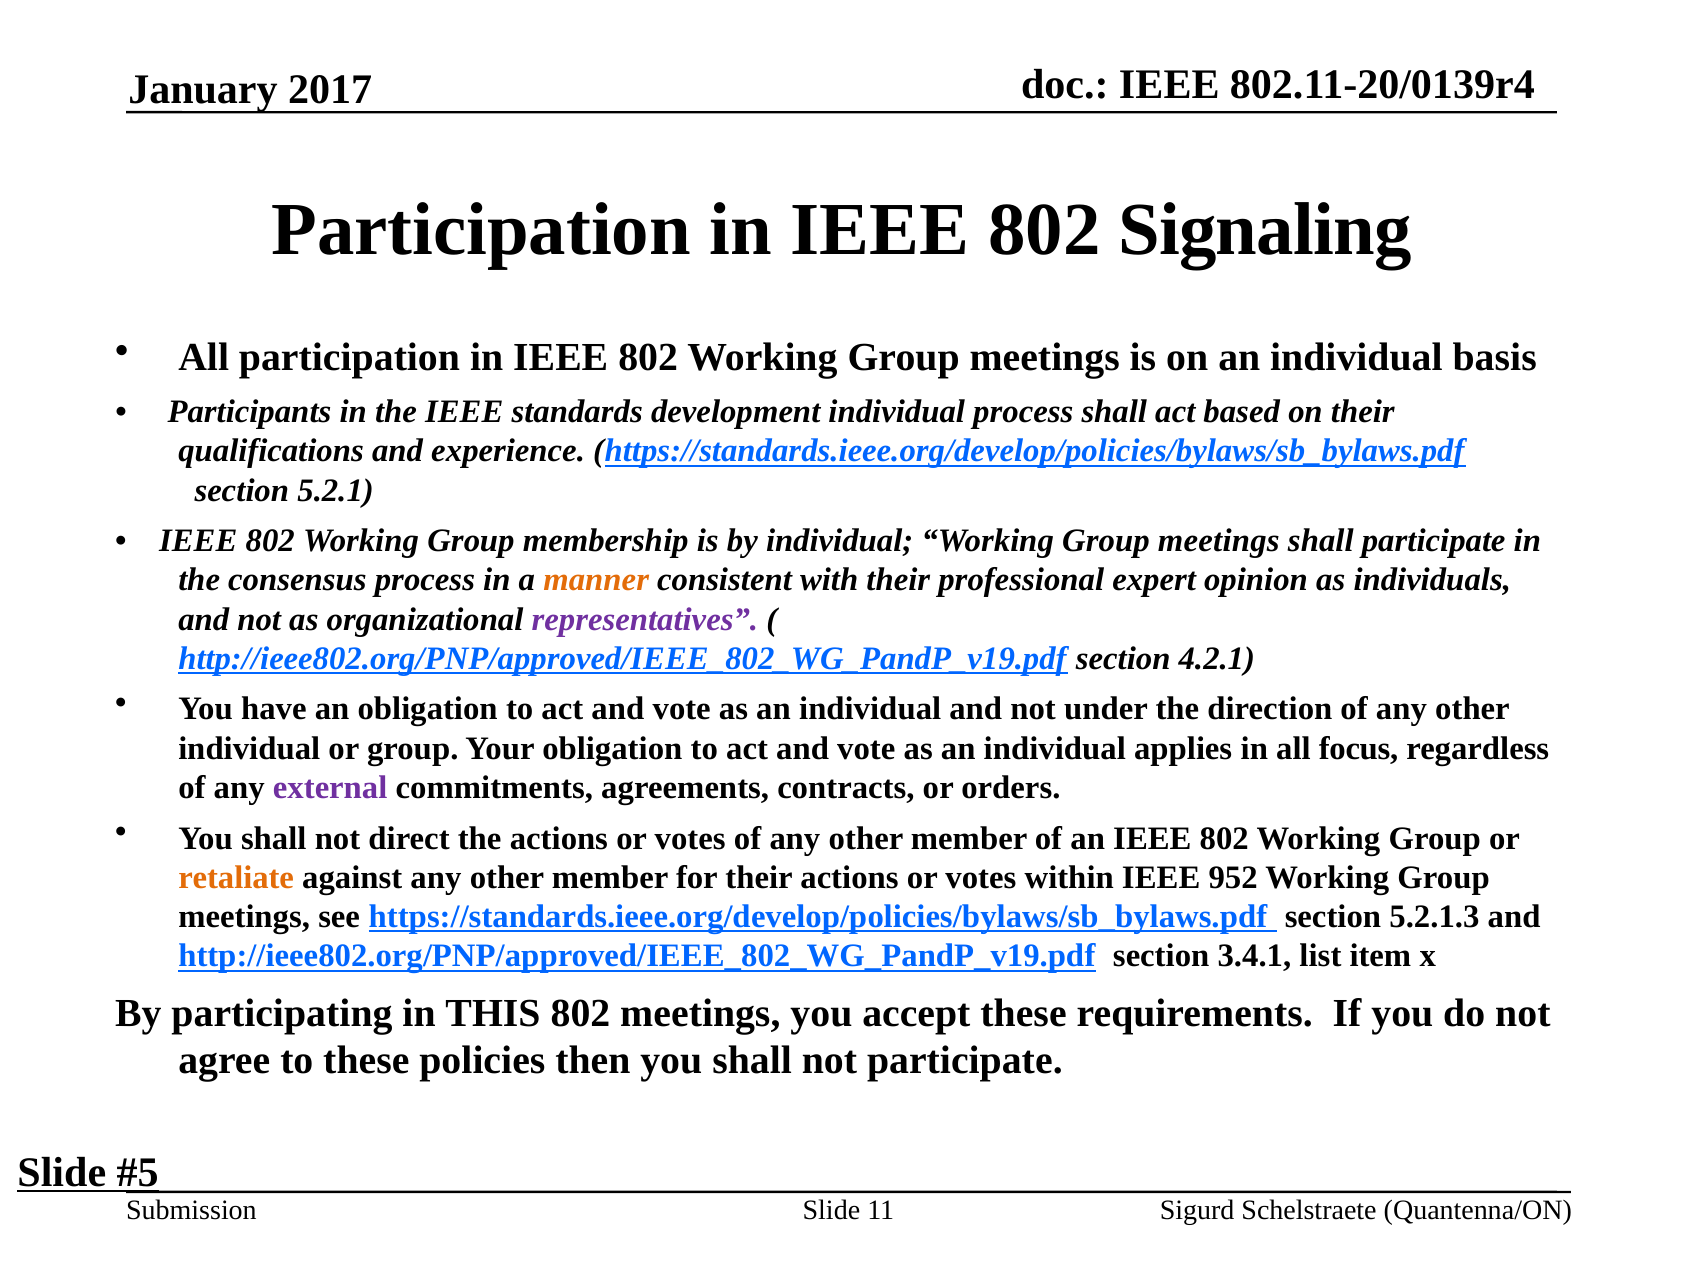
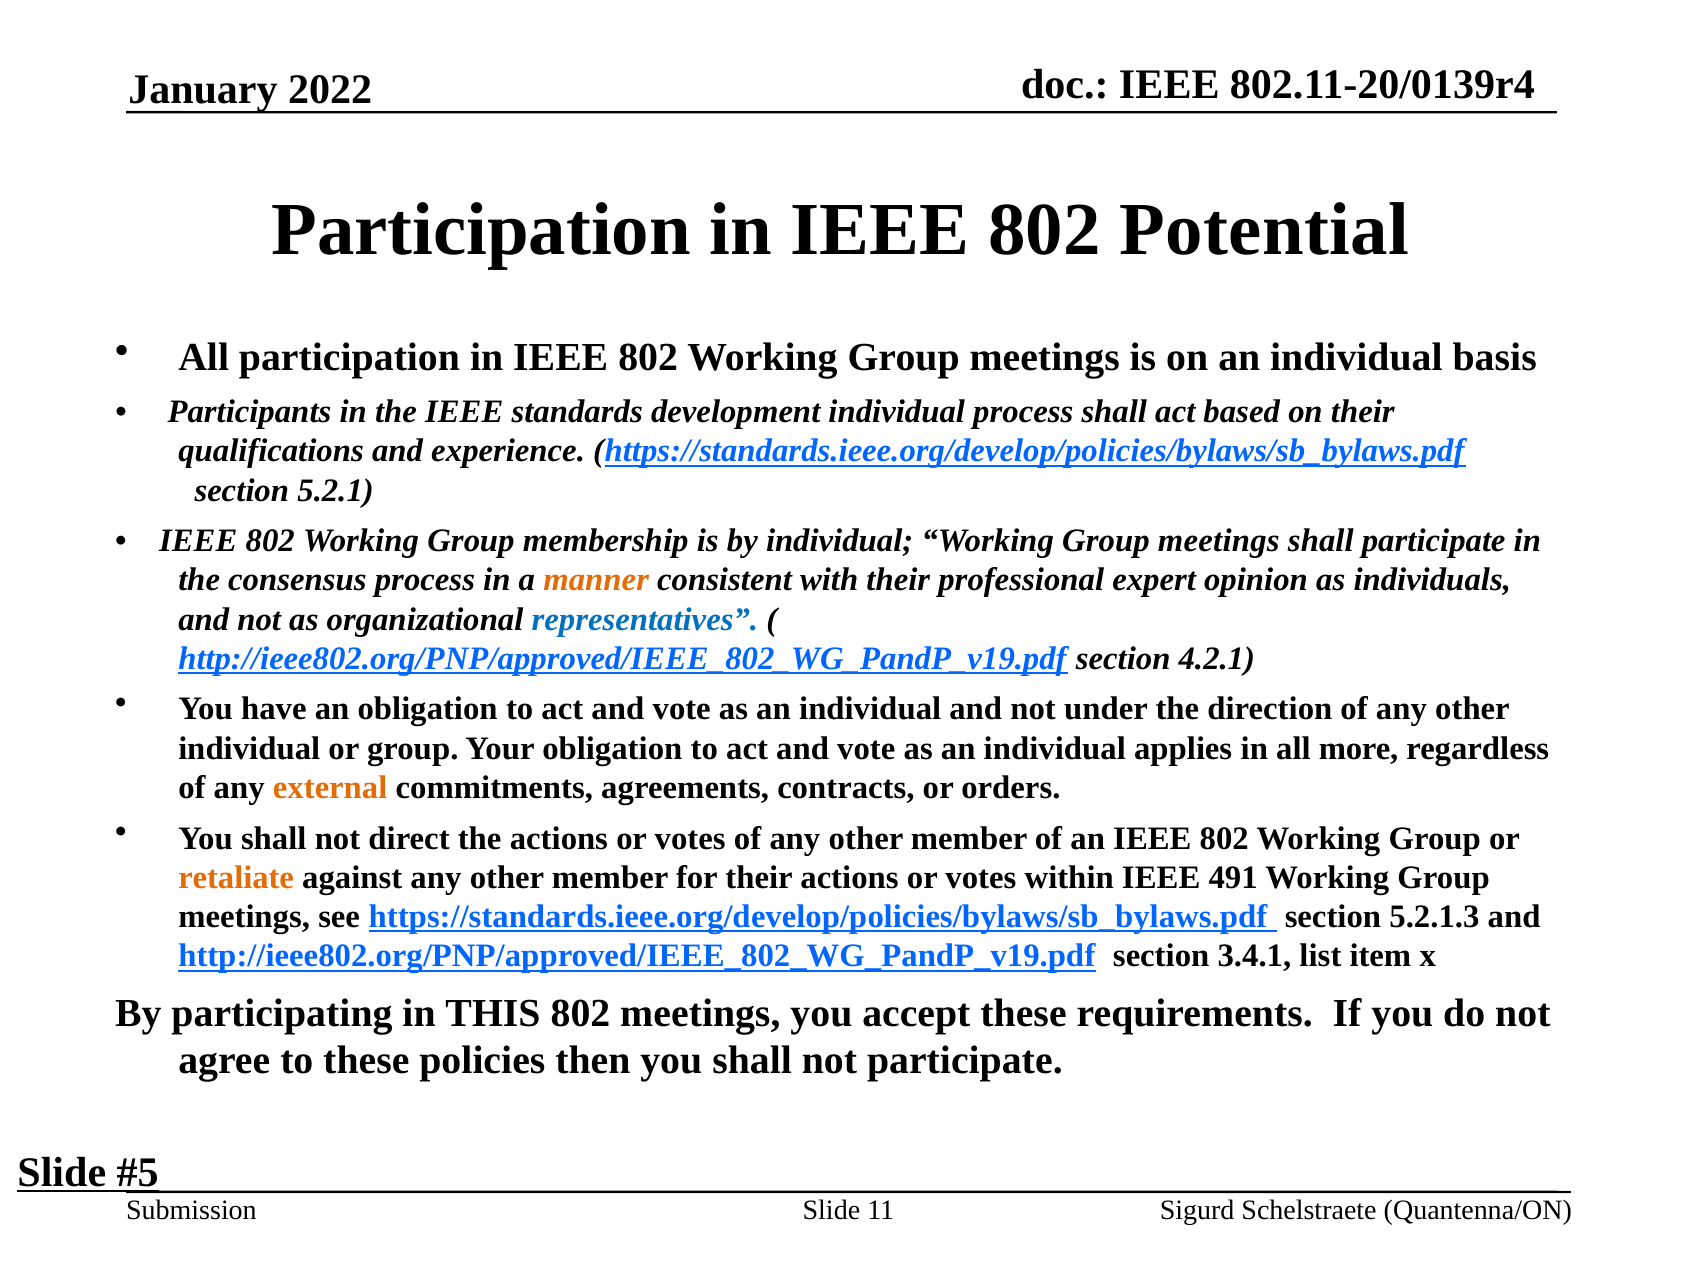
2017: 2017 -> 2022
Signaling: Signaling -> Potential
representatives colour: purple -> blue
focus: focus -> more
external colour: purple -> orange
952: 952 -> 491
